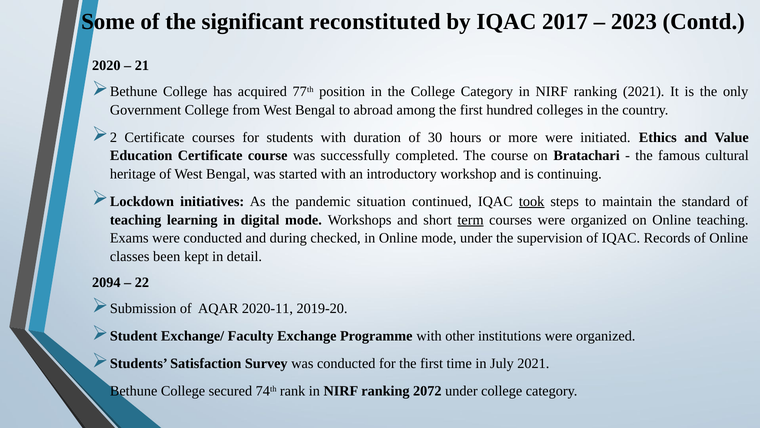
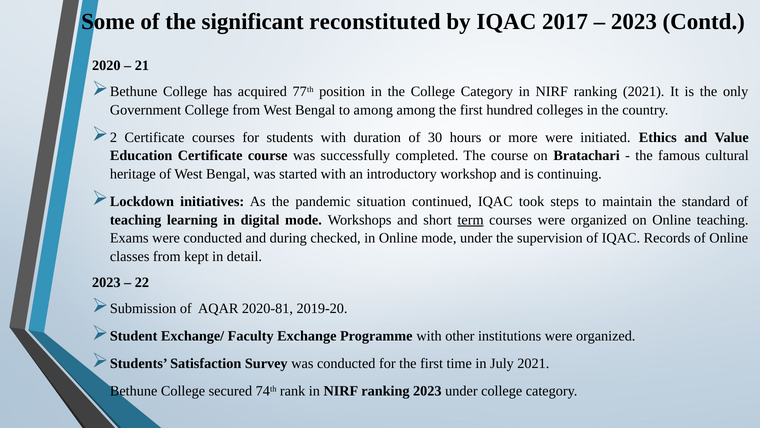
to abroad: abroad -> among
took underline: present -> none
classes been: been -> from
2094 at (106, 282): 2094 -> 2023
2020-11: 2020-11 -> 2020-81
ranking 2072: 2072 -> 2023
